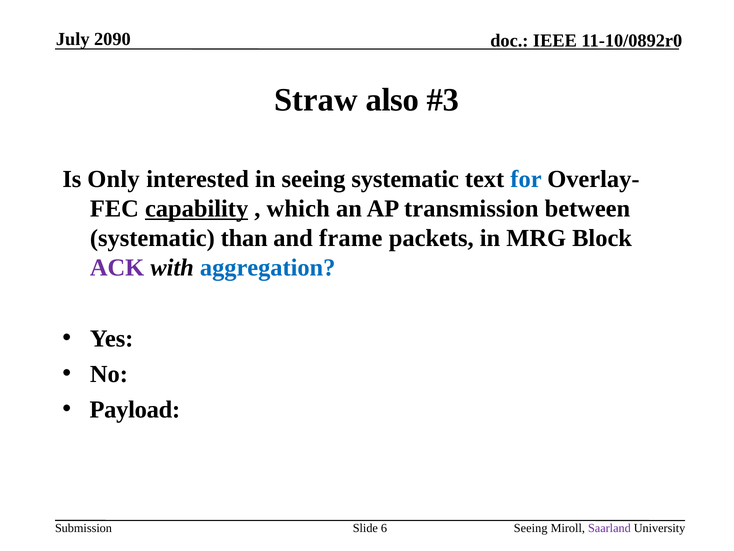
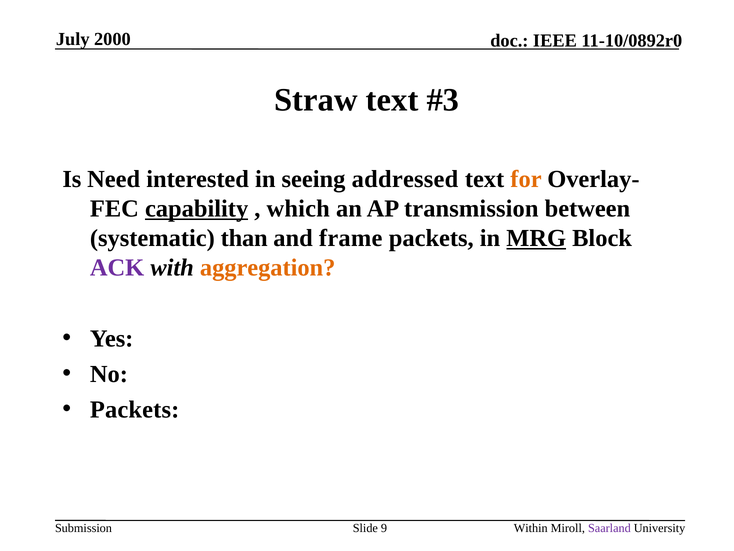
2090: 2090 -> 2000
Straw also: also -> text
Only: Only -> Need
seeing systematic: systematic -> addressed
for colour: blue -> orange
MRG underline: none -> present
aggregation colour: blue -> orange
Payload at (135, 409): Payload -> Packets
6: 6 -> 9
Seeing at (531, 528): Seeing -> Within
